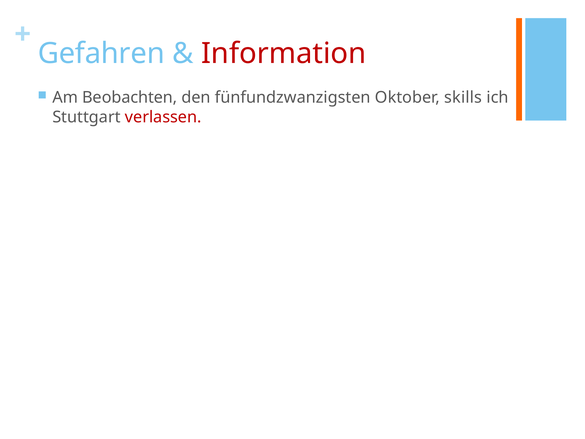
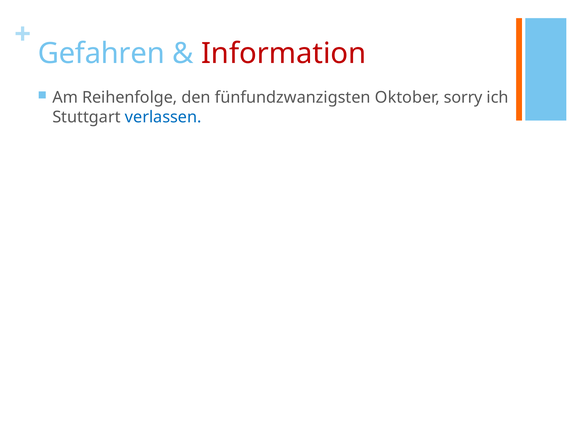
Beobachten: Beobachten -> Reihenfolge
skills: skills -> sorry
verlassen colour: red -> blue
